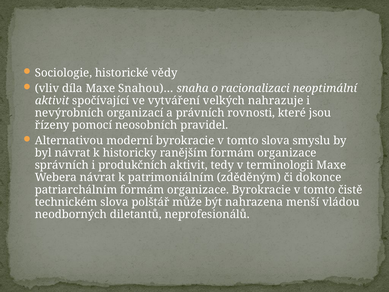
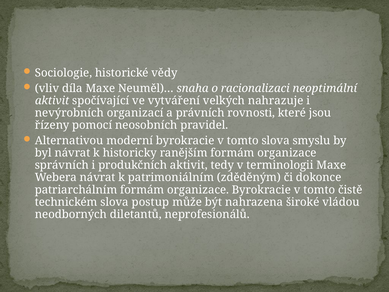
Snahou)…: Snahou)… -> Neuměl)…
polštář: polštář -> postup
menší: menší -> široké
